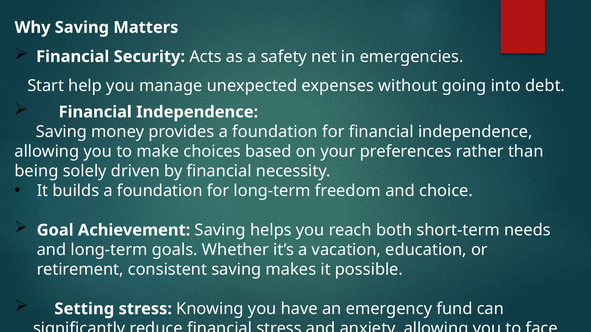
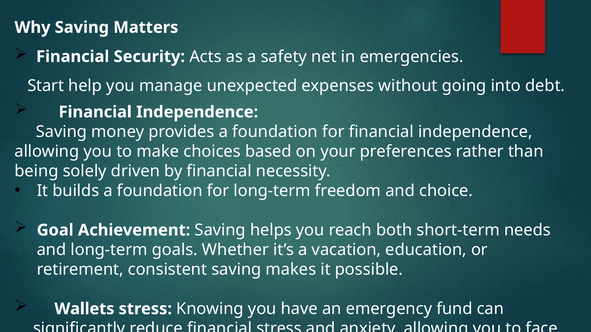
Setting: Setting -> Wallets
